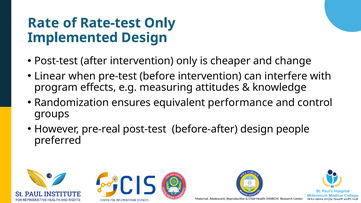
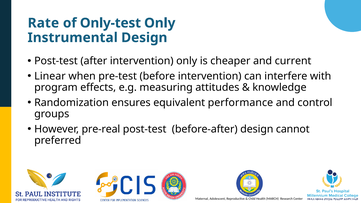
Rate-test: Rate-test -> Only-test
Implemented: Implemented -> Instrumental
change: change -> current
people: people -> cannot
